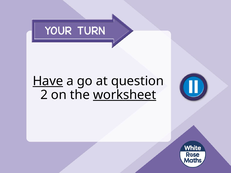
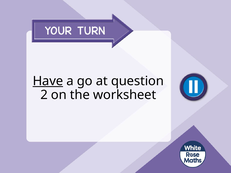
worksheet underline: present -> none
